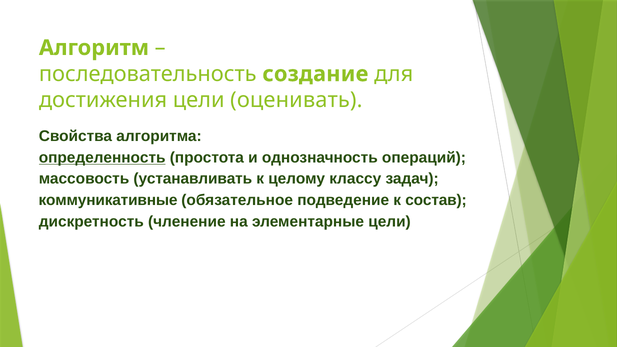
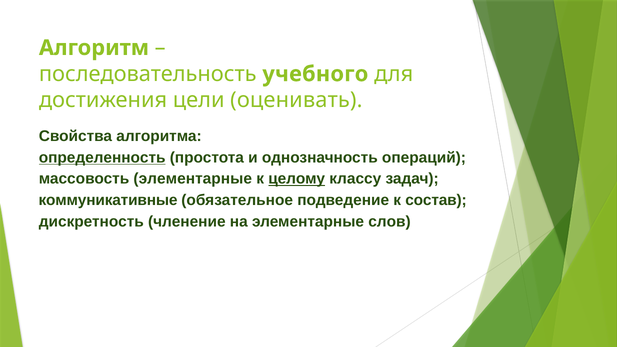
создание: создание -> учебного
массовость устанавливать: устанавливать -> элементарные
целому underline: none -> present
элементарные цели: цели -> слов
